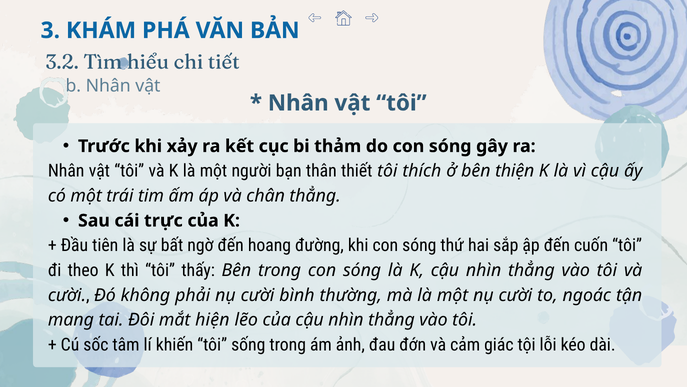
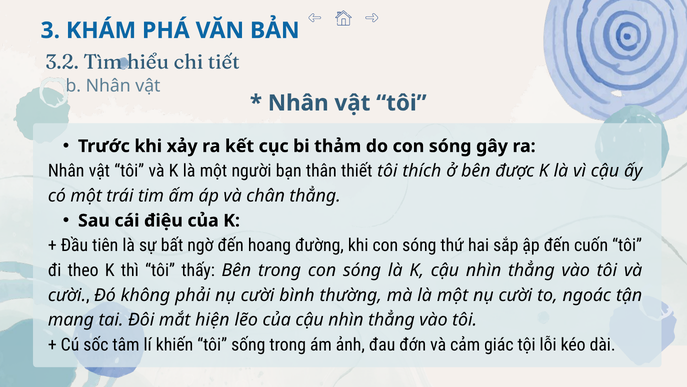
thiện: thiện -> được
trực: trực -> điệu
